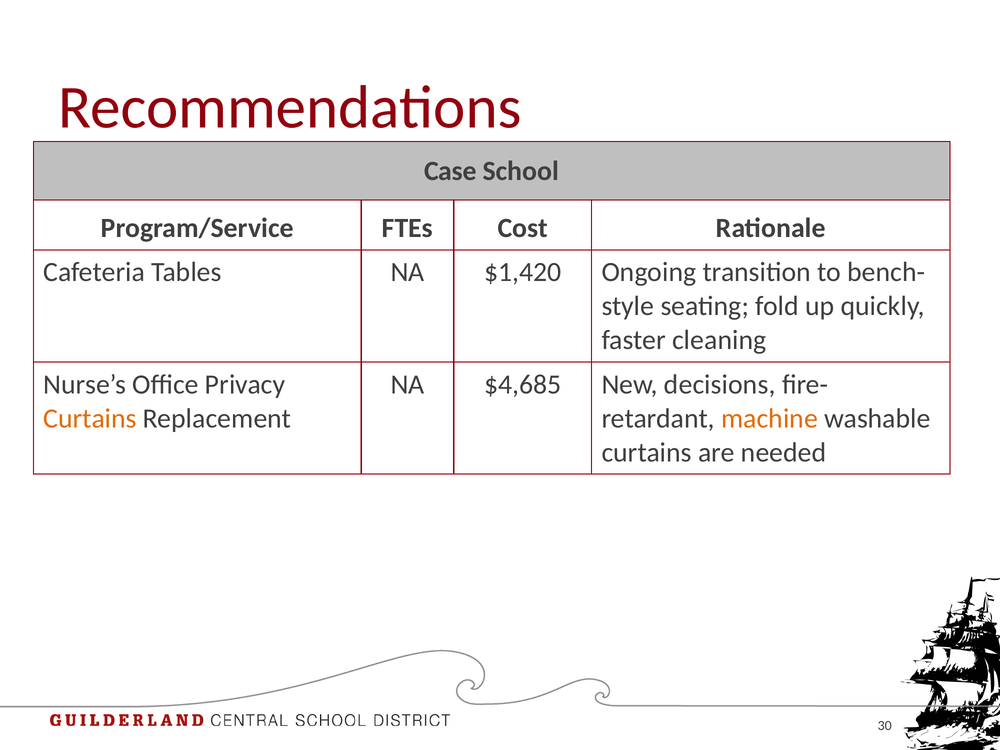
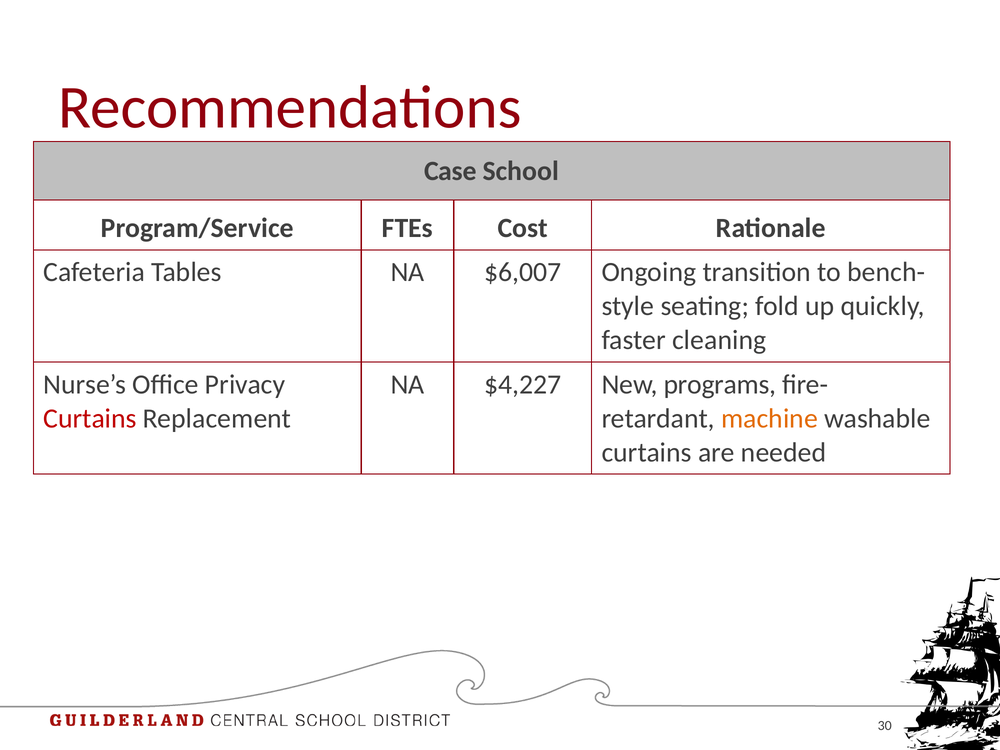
$1,420: $1,420 -> $6,007
$4,685: $4,685 -> $4,227
decisions: decisions -> programs
Curtains at (90, 418) colour: orange -> red
